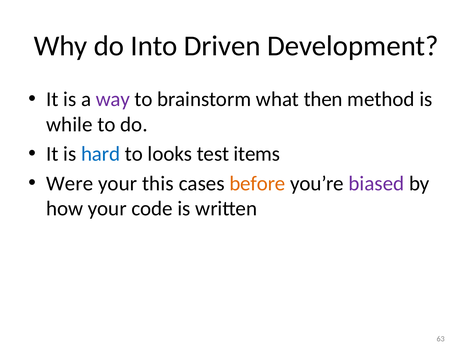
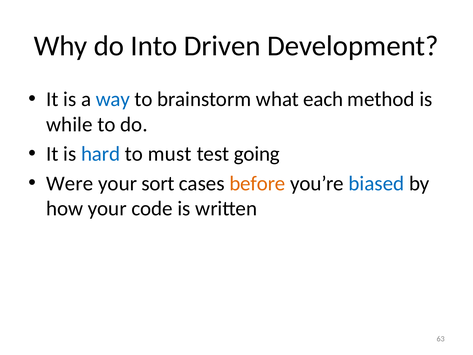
way colour: purple -> blue
then: then -> each
looks: looks -> must
items: items -> going
this: this -> sort
biased colour: purple -> blue
